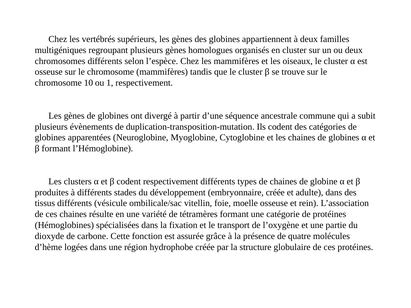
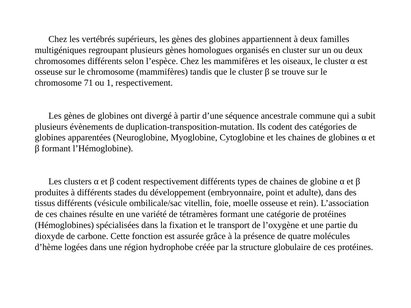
10: 10 -> 71
embryonnaire créée: créée -> point
